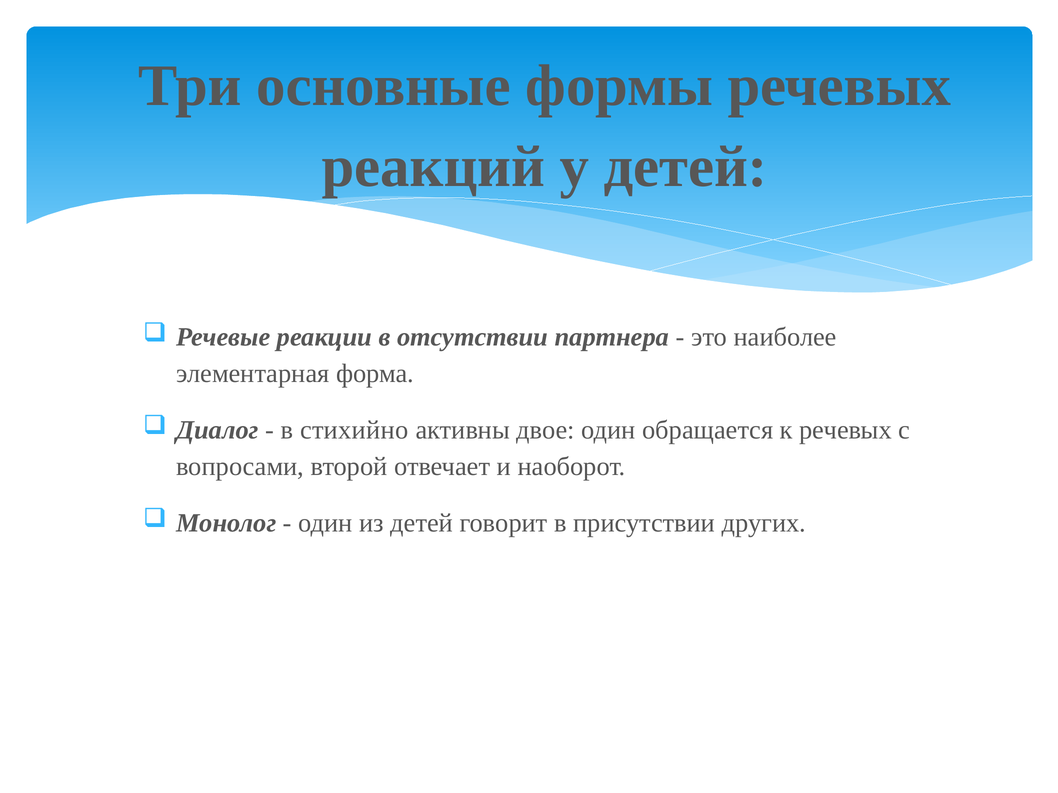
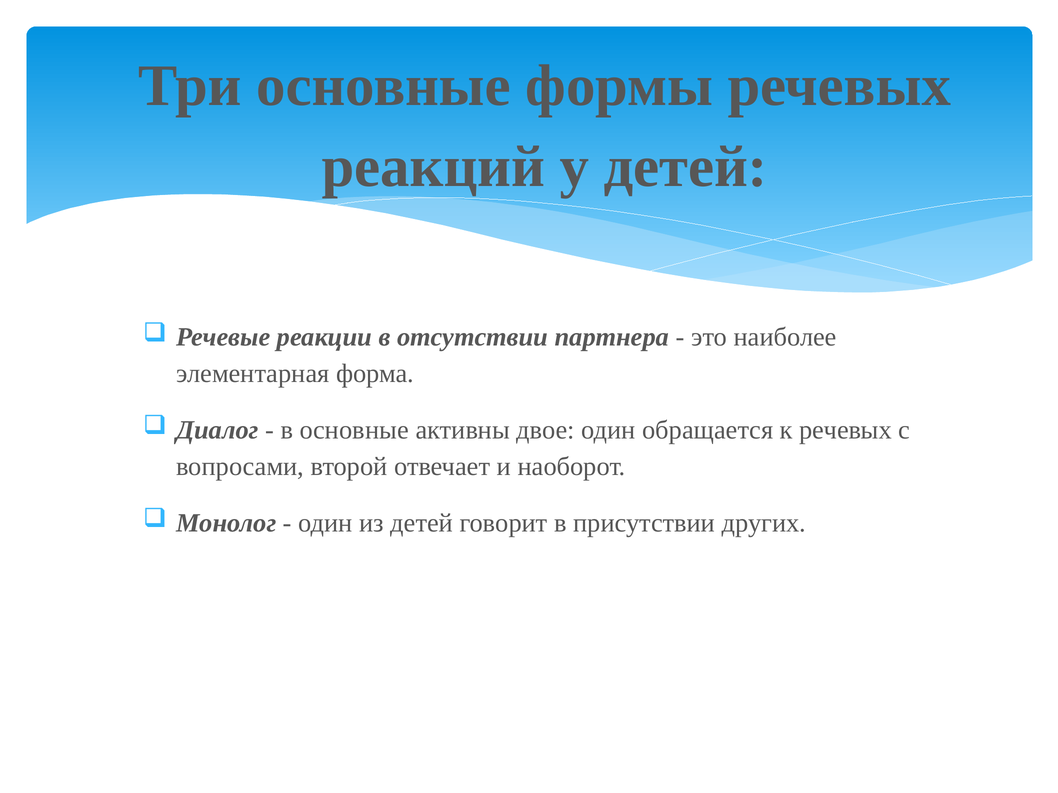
в стихийно: стихийно -> основные
